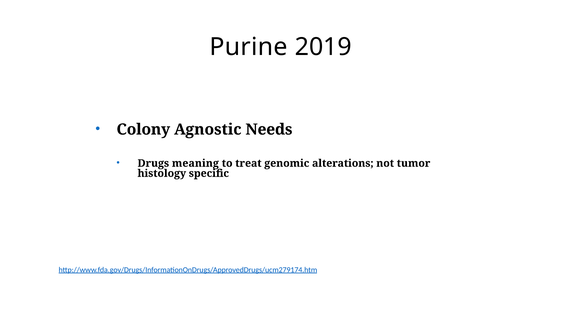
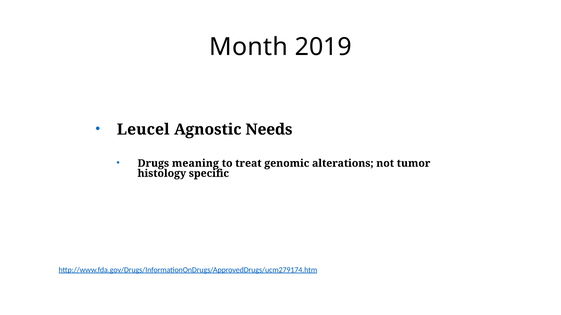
Purine: Purine -> Month
Colony: Colony -> Leucel
